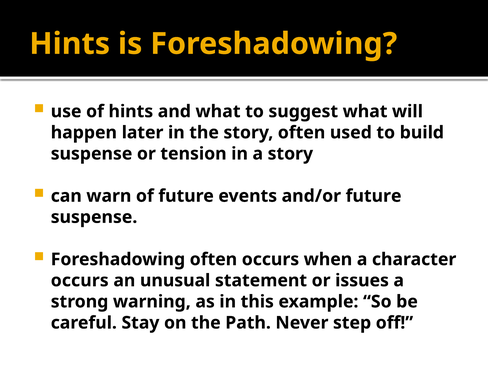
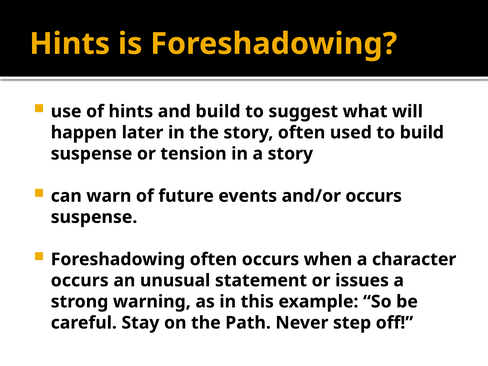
and what: what -> build
and/or future: future -> occurs
